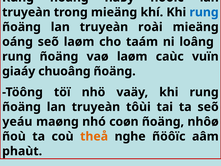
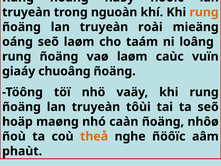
trong mieäng: mieäng -> nguoàn
rung at (204, 12) colour: blue -> orange
yeáu: yeáu -> hoäp
coøn: coøn -> caàn
